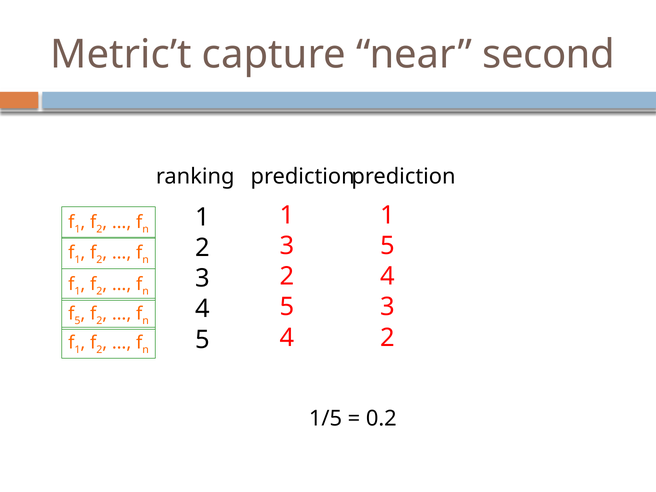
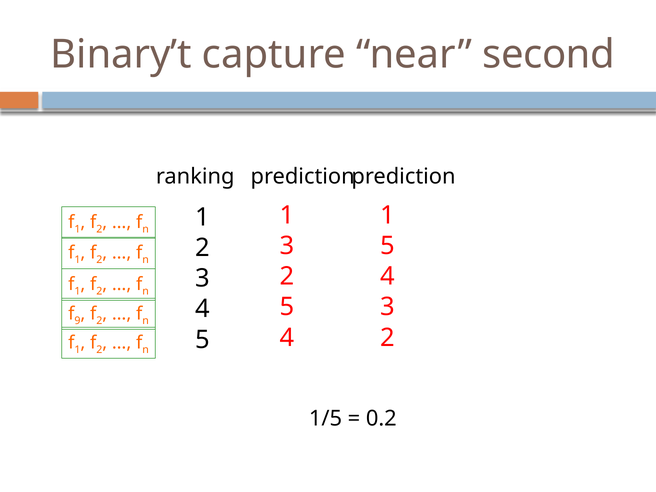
Metric’t: Metric’t -> Binary’t
5 at (77, 321): 5 -> 9
